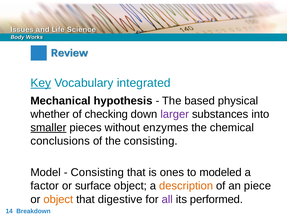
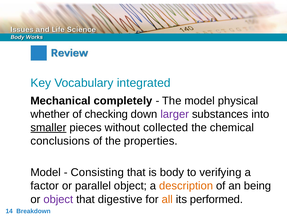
Key underline: present -> none
hypothesis: hypothesis -> completely
The based: based -> model
enzymes: enzymes -> collected
the consisting: consisting -> properties
ones: ones -> body
modeled: modeled -> verifying
surface: surface -> parallel
piece: piece -> being
object at (58, 199) colour: orange -> purple
all colour: purple -> orange
